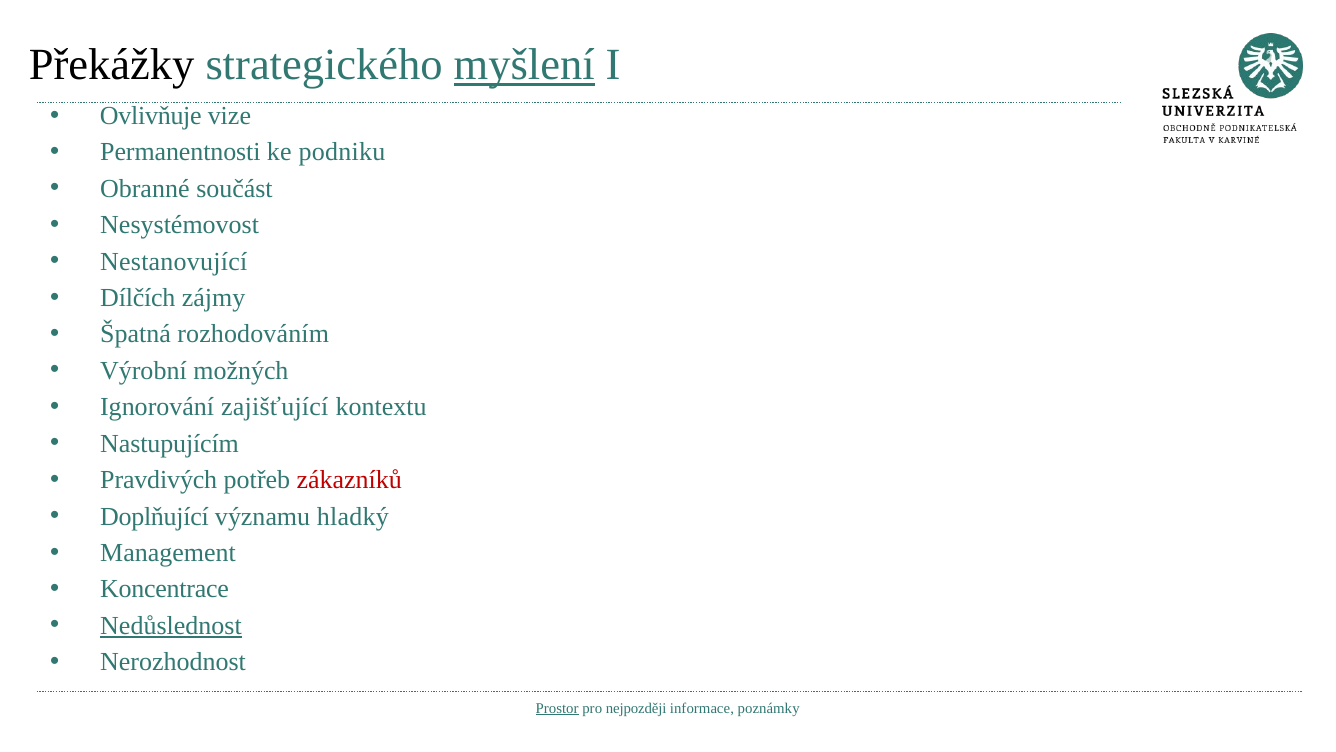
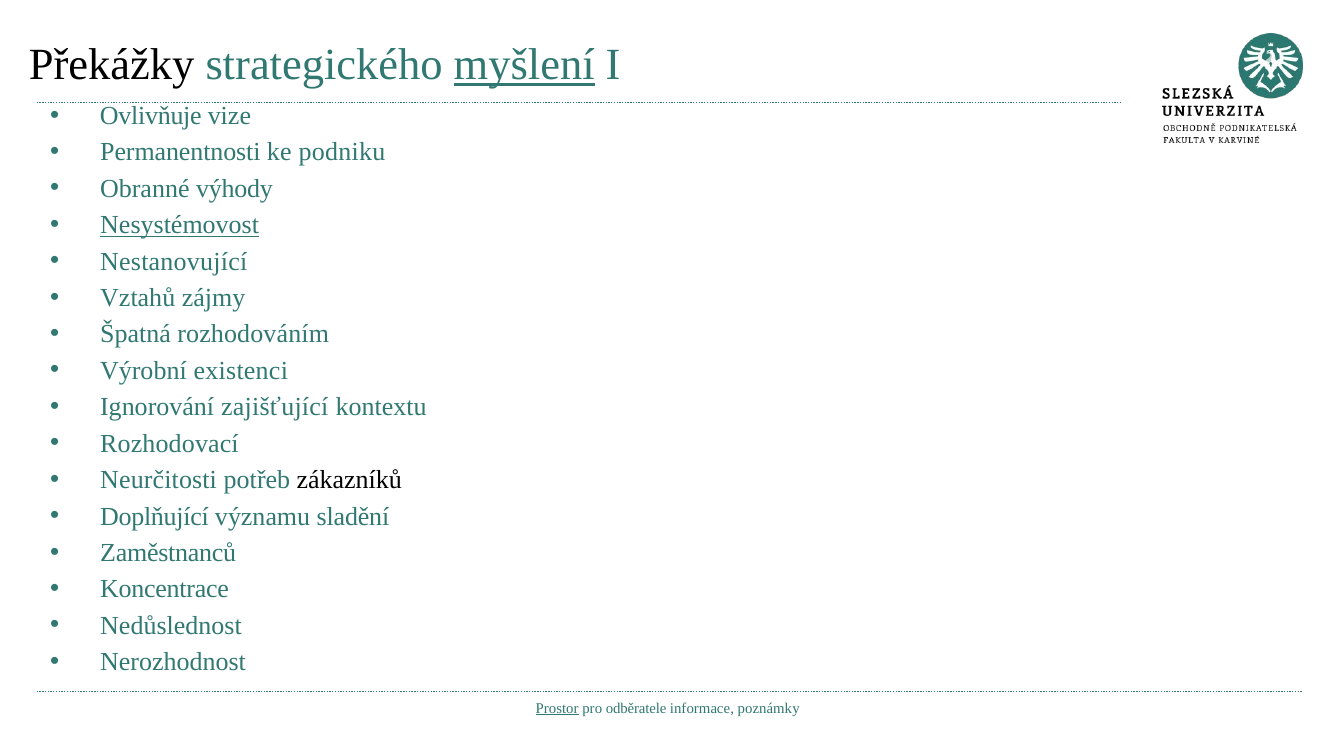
součást: součást -> výhody
Nesystémovost underline: none -> present
Dílčích: Dílčích -> Vztahů
možných: možných -> existenci
Nastupujícím: Nastupujícím -> Rozhodovací
Pravdivých: Pravdivých -> Neurčitosti
zákazníků colour: red -> black
hladký: hladký -> sladění
Management: Management -> Zaměstnanců
Nedůslednost underline: present -> none
nejpozději: nejpozději -> odběratele
